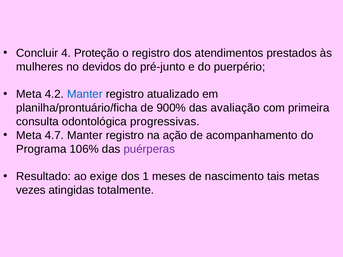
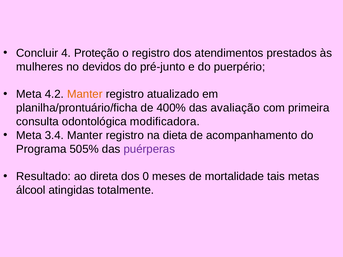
Manter at (85, 94) colour: blue -> orange
900%: 900% -> 400%
progressivas: progressivas -> modificadora
4.7: 4.7 -> 3.4
ação: ação -> dieta
106%: 106% -> 505%
exige: exige -> direta
1: 1 -> 0
nascimento: nascimento -> mortalidade
vezes: vezes -> álcool
